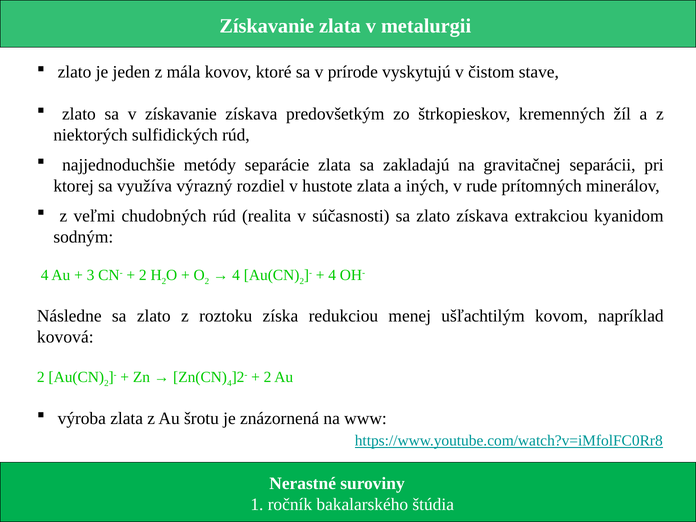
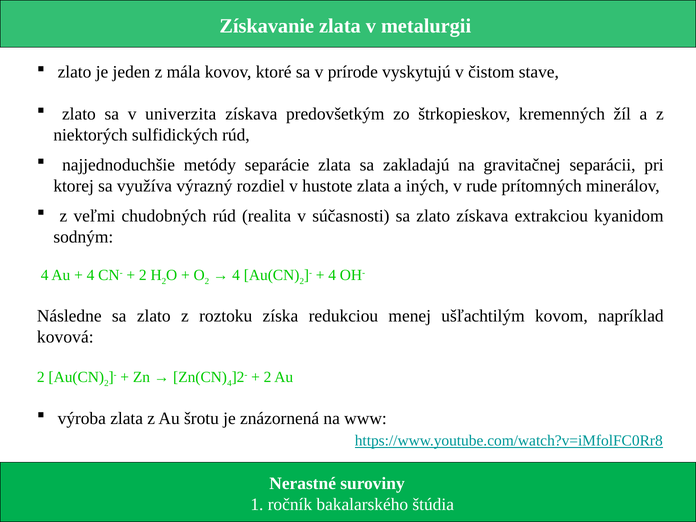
v získavanie: získavanie -> univerzita
3 at (91, 275): 3 -> 4
